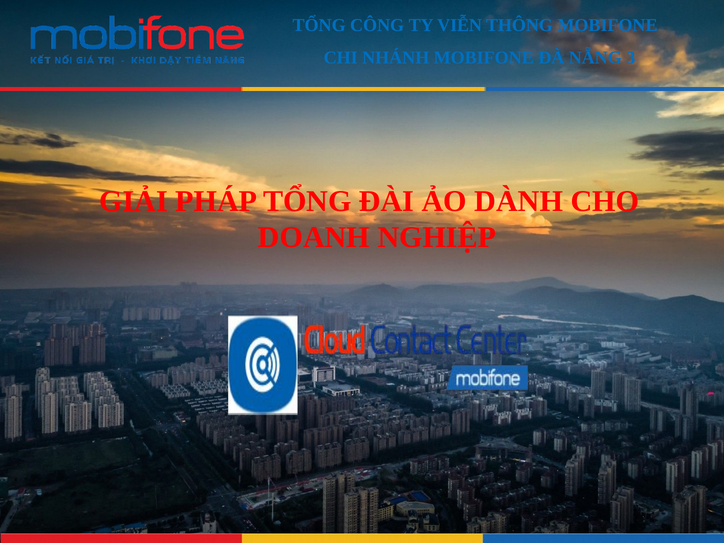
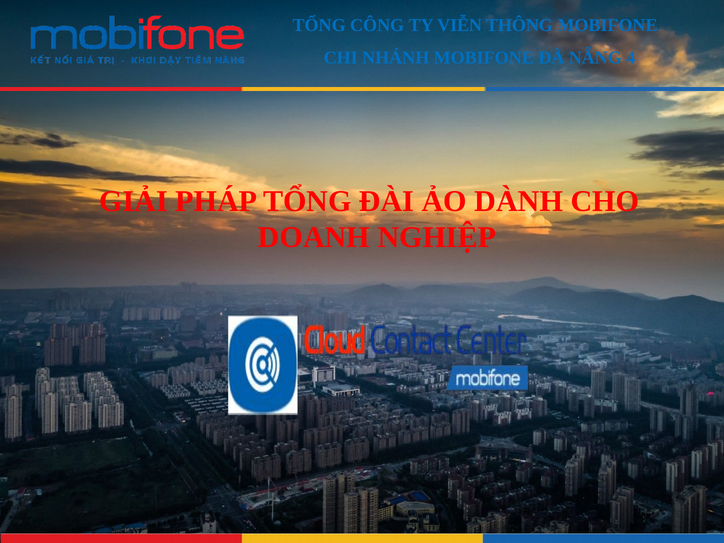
3: 3 -> 4
